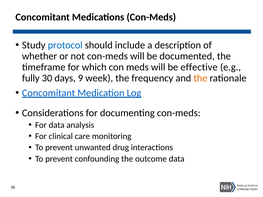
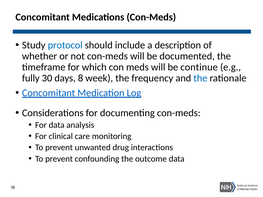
effective: effective -> continue
9: 9 -> 8
the at (200, 78) colour: orange -> blue
